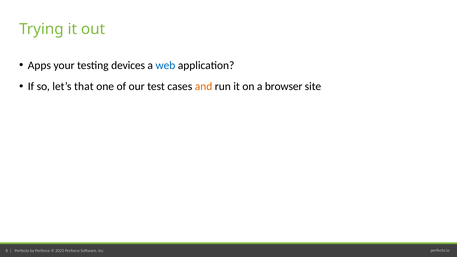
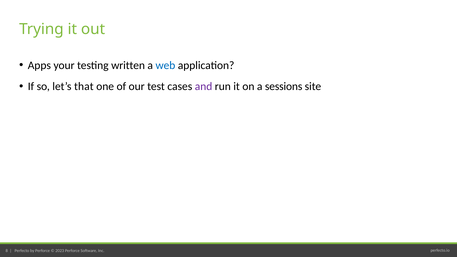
devices: devices -> written
and colour: orange -> purple
browser: browser -> sessions
